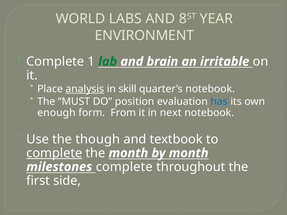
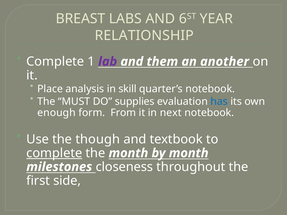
WORLD: WORLD -> BREAST
8: 8 -> 6
ENVIRONMENT: ENVIRONMENT -> RELATIONSHIP
lab colour: green -> purple
brain: brain -> them
irritable: irritable -> another
analysis underline: present -> none
position: position -> supplies
milestones complete: complete -> closeness
